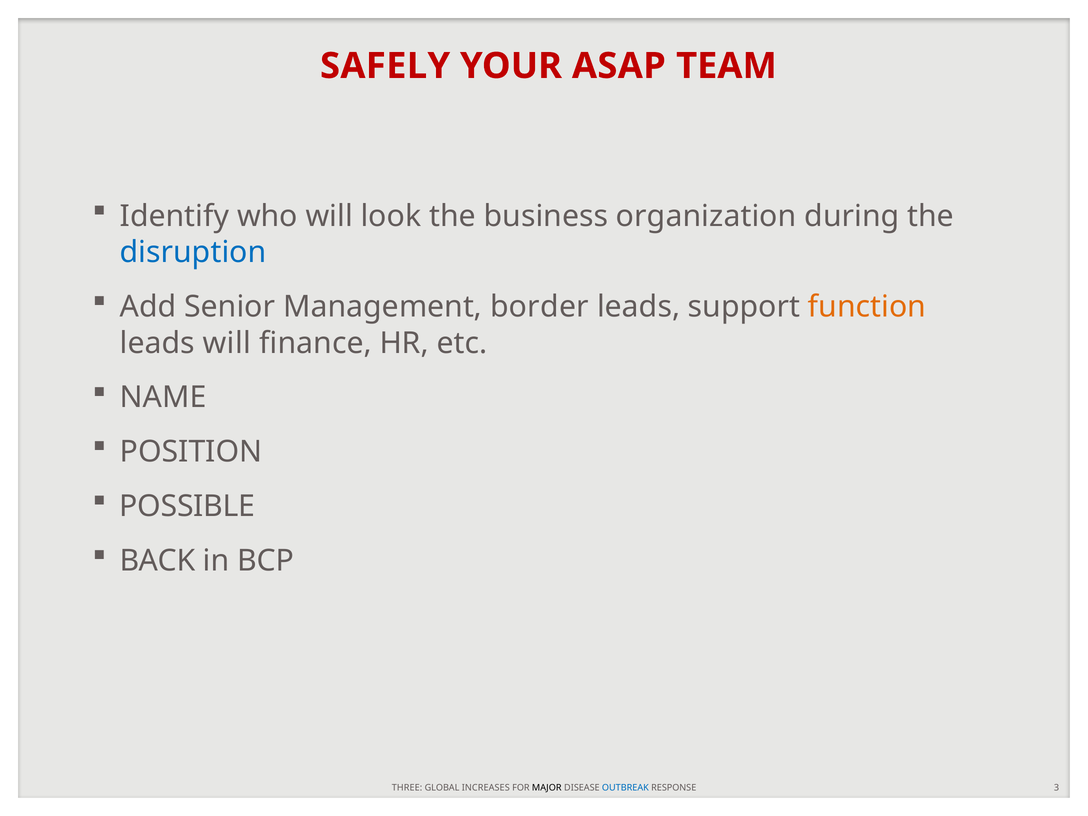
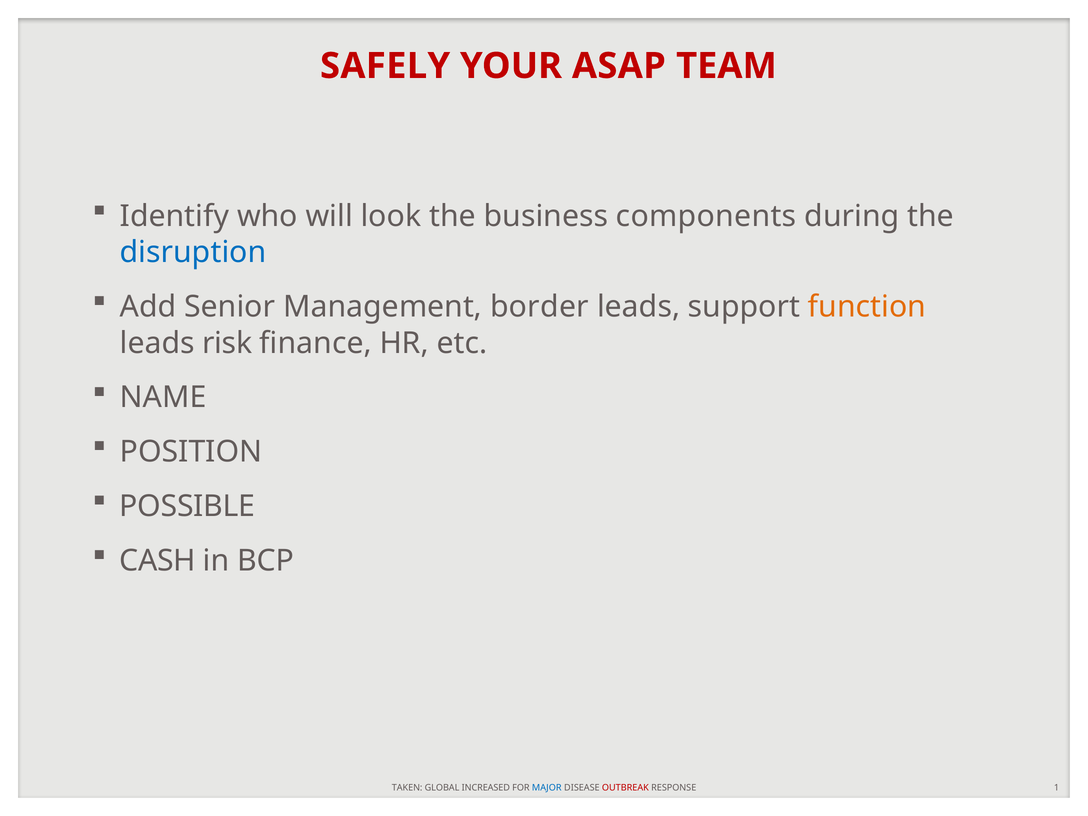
organization: organization -> components
leads will: will -> risk
BACK: BACK -> CASH
THREE: THREE -> TAKEN
INCREASES: INCREASES -> INCREASED
MAJOR colour: black -> blue
OUTBREAK colour: blue -> red
3: 3 -> 1
